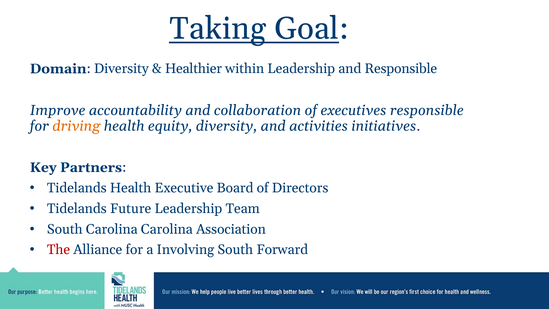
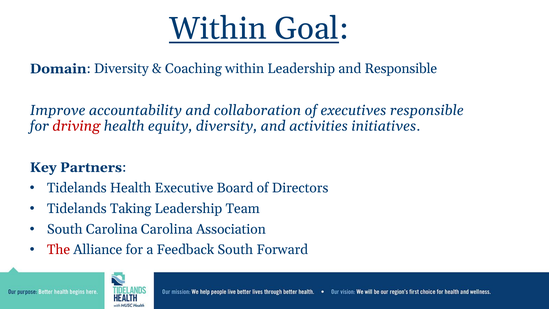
Taking at (218, 28): Taking -> Within
Healthier: Healthier -> Coaching
driving colour: orange -> red
Future: Future -> Taking
Involving: Involving -> Feedback
